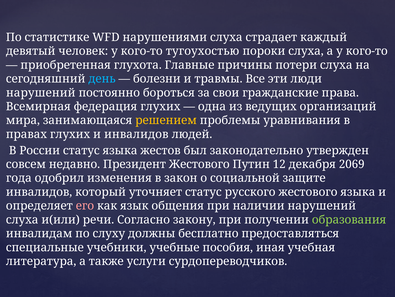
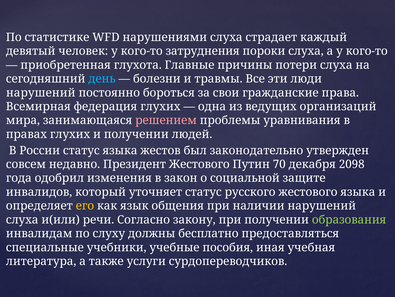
тугоухостью: тугоухостью -> затруднения
решением colour: yellow -> pink
и инвалидов: инвалидов -> получении
12: 12 -> 70
2069: 2069 -> 2098
его colour: pink -> yellow
